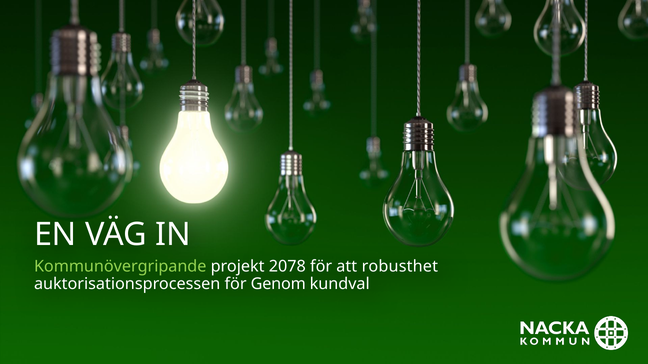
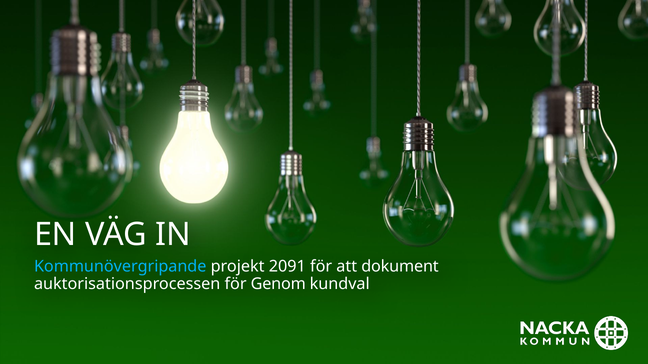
Kommunövergripande colour: light green -> light blue
2078: 2078 -> 2091
robusthet: robusthet -> dokument
